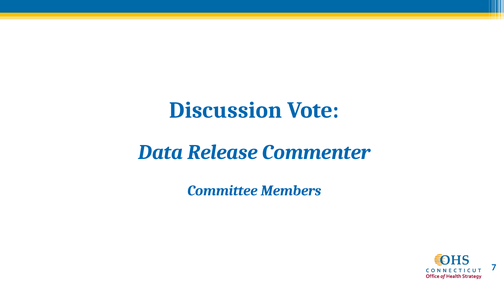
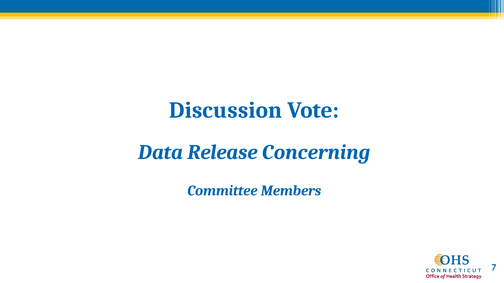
Commenter: Commenter -> Concerning
